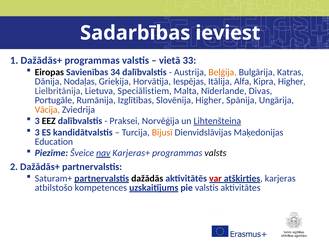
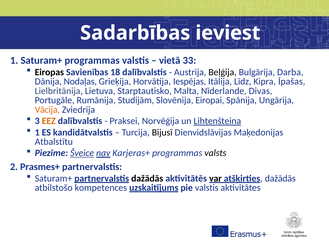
1 Dažādās+: Dažādās+ -> Saturam+
34: 34 -> 18
Beļģija colour: orange -> black
Katras: Katras -> Darba
Alfa: Alfa -> Līdz
Kipra Higher: Higher -> Īpašas
Speciālistiem: Speciālistiem -> Starptautisko
Izglītības: Izglītības -> Studijām
Slovēnija Higher: Higher -> Eiropai
EEZ colour: black -> orange
3 at (37, 132): 3 -> 1
Bijusī colour: orange -> black
Education: Education -> Atbalstītu
Šveice underline: none -> present
2 Dažādās+: Dažādās+ -> Prasmes+
var colour: red -> black
atšķirties karjeras: karjeras -> dažādās
